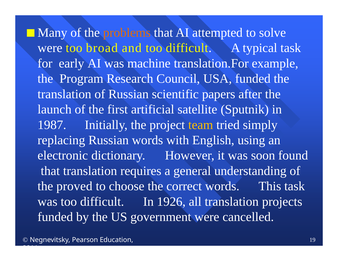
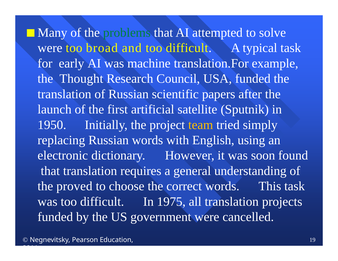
problems colour: orange -> green
Program: Program -> Thought
1987: 1987 -> 1950
1926: 1926 -> 1975
